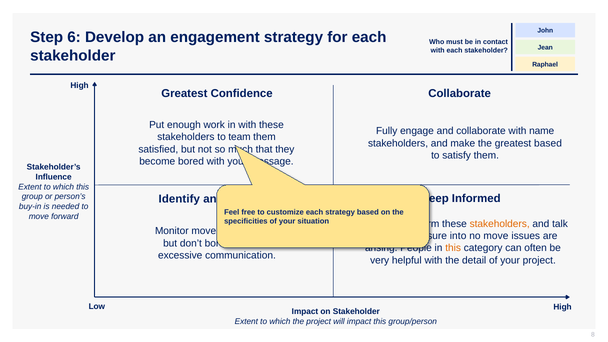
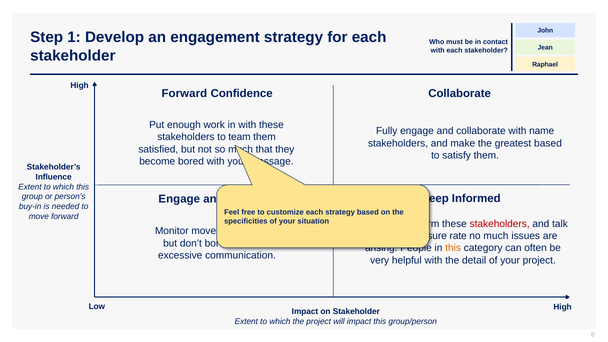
6: 6 -> 1
Greatest at (184, 93): Greatest -> Forward
Identify at (179, 199): Identify -> Engage
stakeholders at (500, 224) colour: orange -> red
into: into -> rate
no move: move -> much
